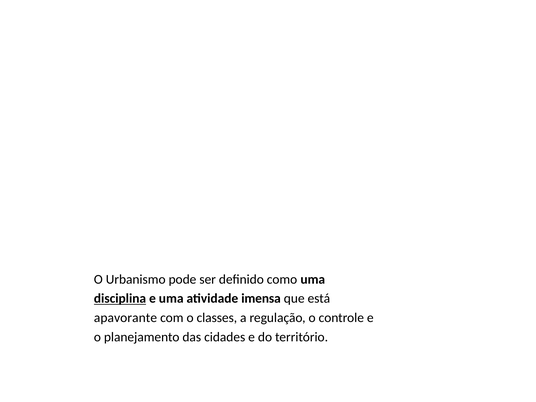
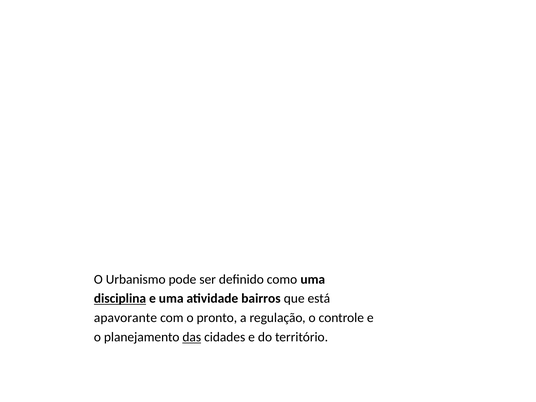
imensa: imensa -> bairros
classes: classes -> pronto
das underline: none -> present
